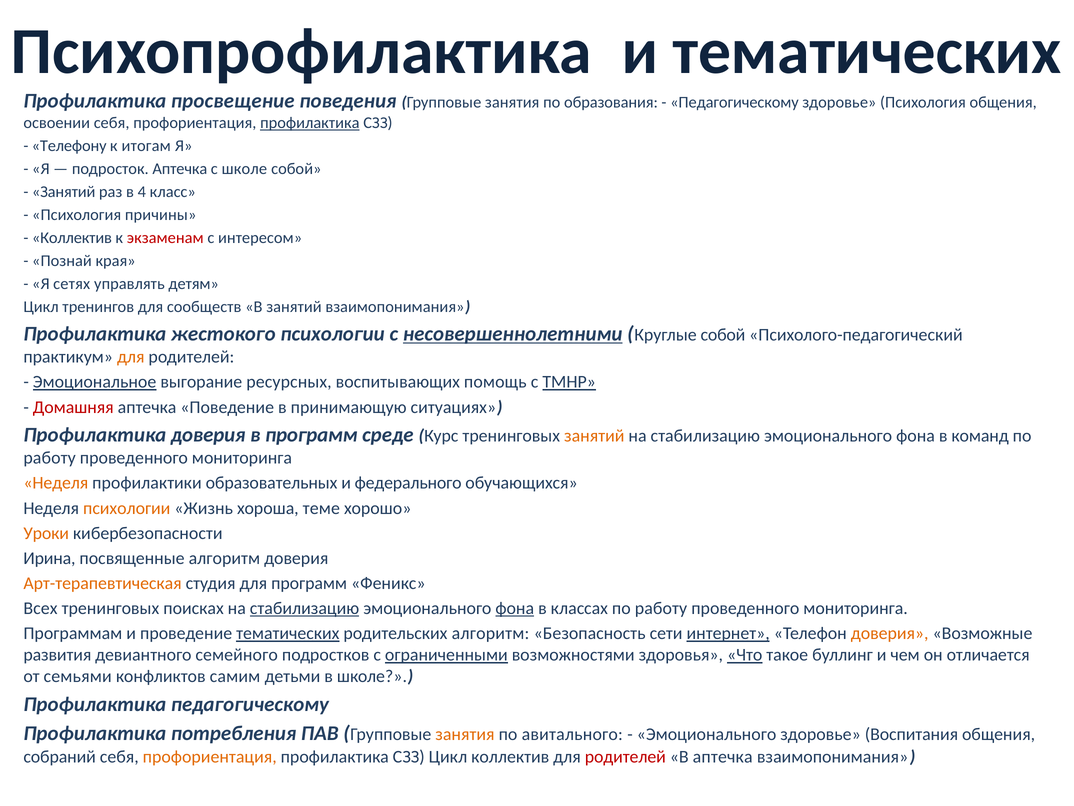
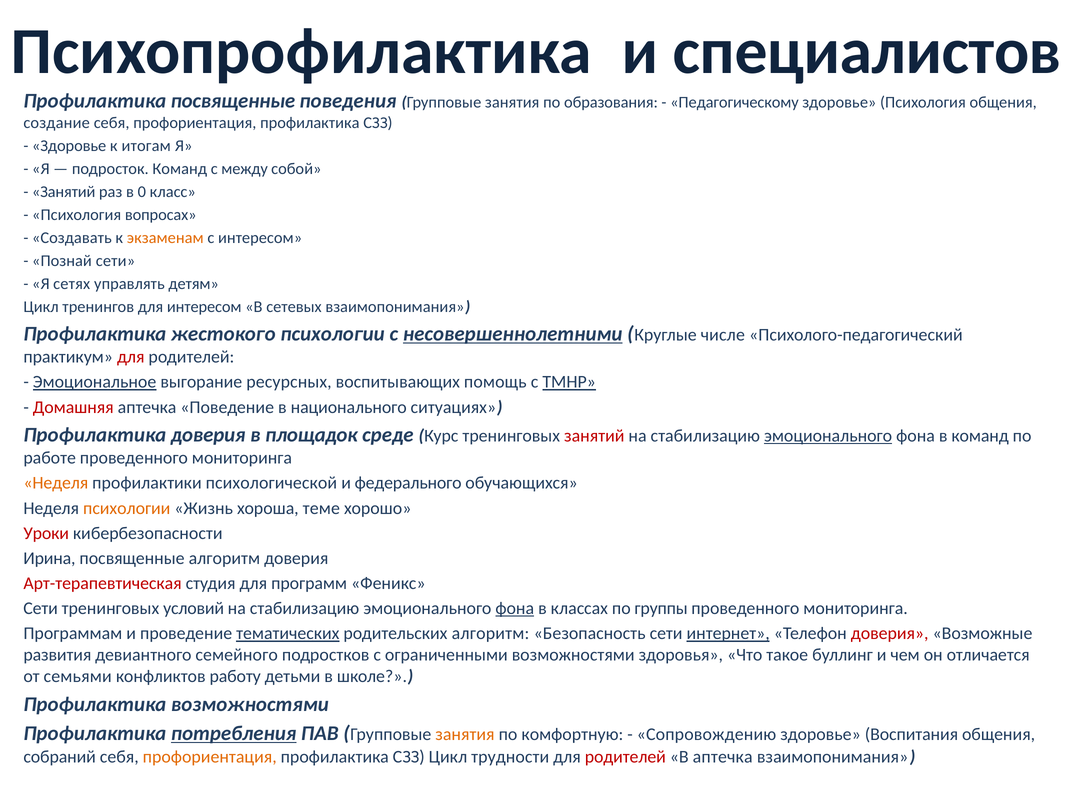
и тематических: тематических -> специалистов
Профилактика просвещение: просвещение -> посвященные
освоении: освоении -> создание
профилактика at (310, 123) underline: present -> none
Телефону at (69, 146): Телефону -> Здоровье
подросток Аптечка: Аптечка -> Команд
с школе: школе -> между
4: 4 -> 0
причины: причины -> вопросах
Коллектив at (72, 238): Коллектив -> Создавать
экзаменам colour: red -> orange
Познай края: края -> сети
для сообществ: сообществ -> интересом
В занятий: занятий -> сетевых
Круглые собой: собой -> числе
для at (131, 357) colour: orange -> red
принимающую: принимающую -> национального
в программ: программ -> площадок
занятий at (594, 436) colour: orange -> red
эмоционального at (828, 436) underline: none -> present
работу at (50, 458): работу -> работе
образовательных: образовательных -> психологической
Уроки colour: orange -> red
Арт-терапевтическая colour: orange -> red
Всех at (40, 608): Всех -> Сети
поисках: поисках -> условий
стабилизацию at (305, 608) underline: present -> none
классах по работу: работу -> группы
доверия at (890, 633) colour: orange -> red
ограниченными underline: present -> none
Что underline: present -> none
самим: самим -> работу
Профилактика педагогическому: педагогическому -> возможностями
потребления underline: none -> present
авитального: авитального -> комфортную
Эмоционального at (707, 734): Эмоционального -> Сопровождению
Цикл коллектив: коллектив -> трудности
